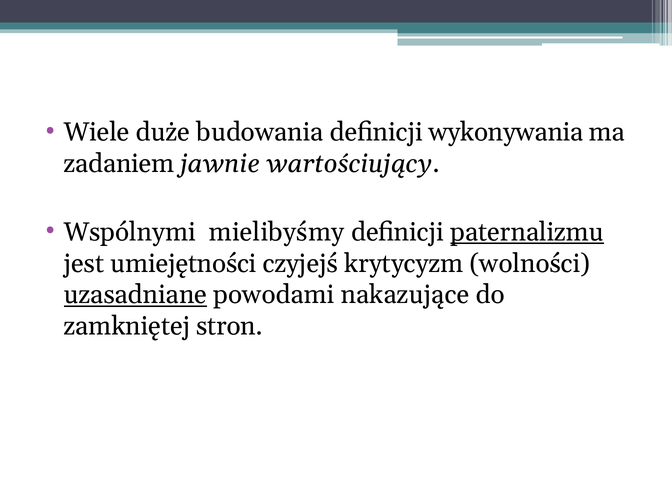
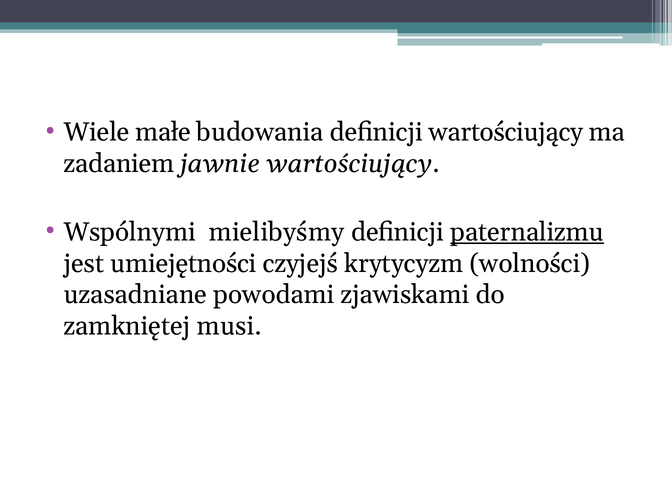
duże: duże -> małe
definicji wykonywania: wykonywania -> wartościujący
uzasadniane underline: present -> none
nakazujące: nakazujące -> zjawiskami
stron: stron -> musi
